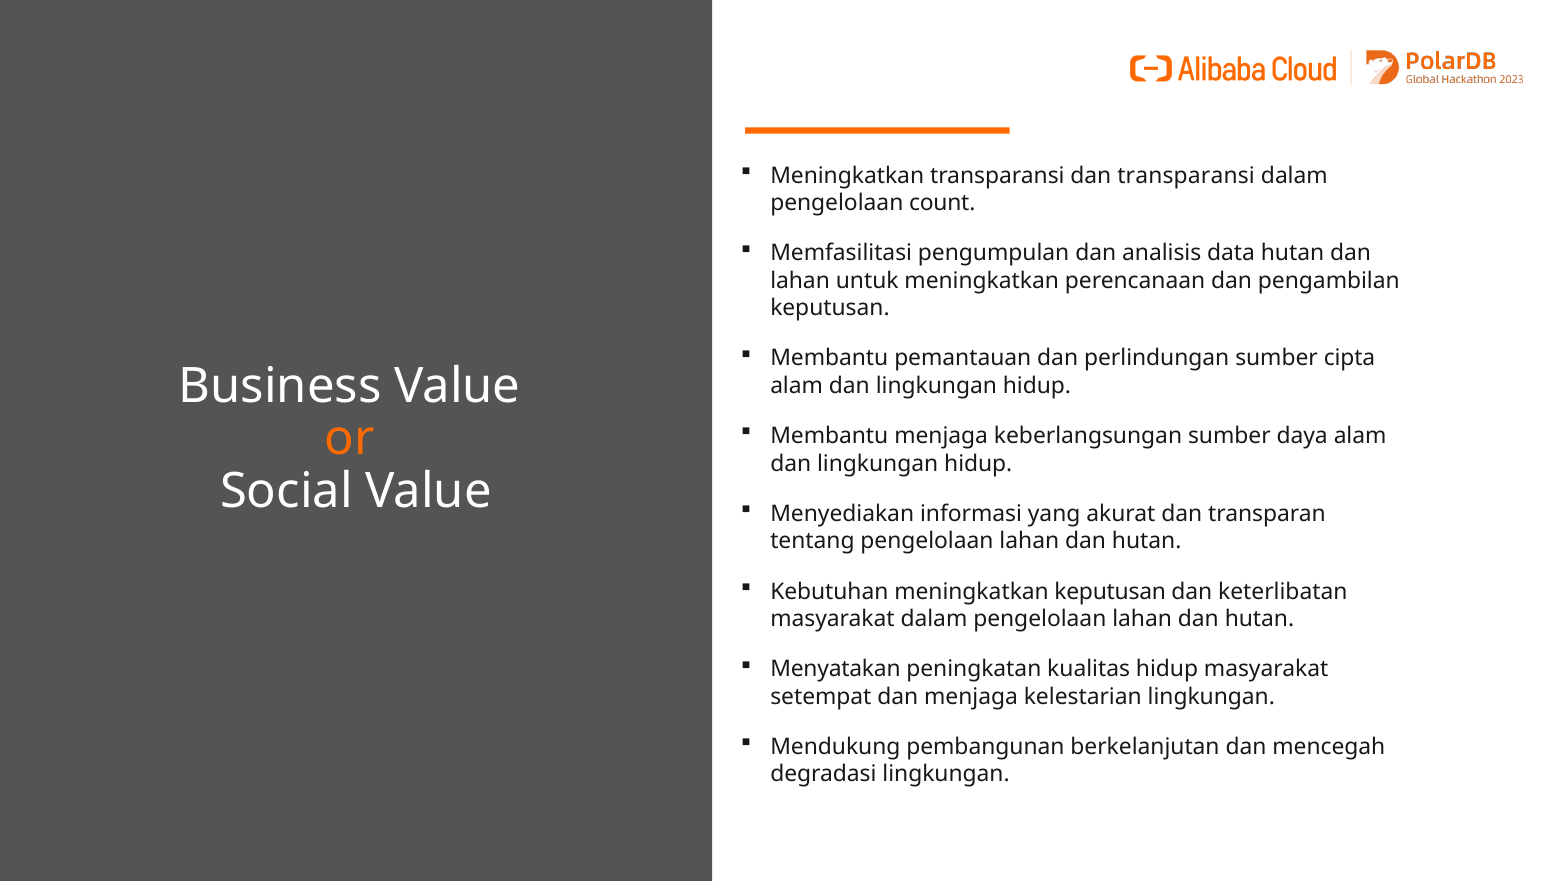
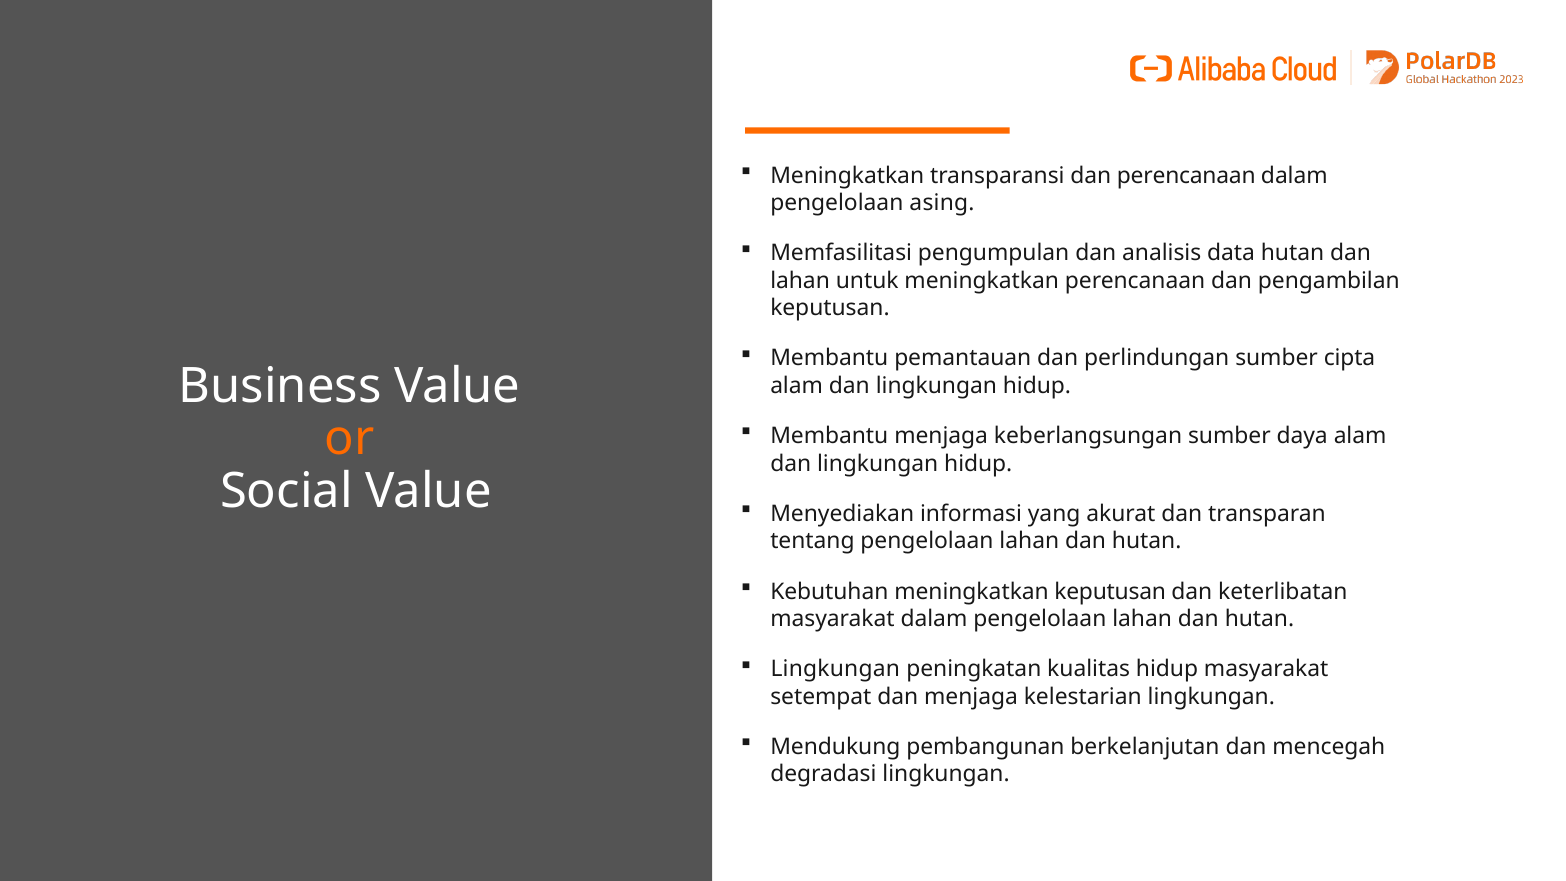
dan transparansi: transparansi -> perencanaan
count: count -> asing
Menyatakan at (835, 669): Menyatakan -> Lingkungan
